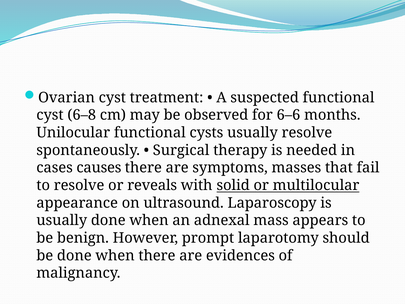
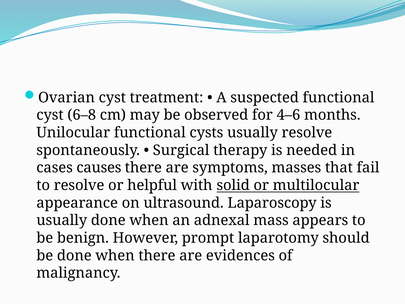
6–6: 6–6 -> 4–6
reveals: reveals -> helpful
